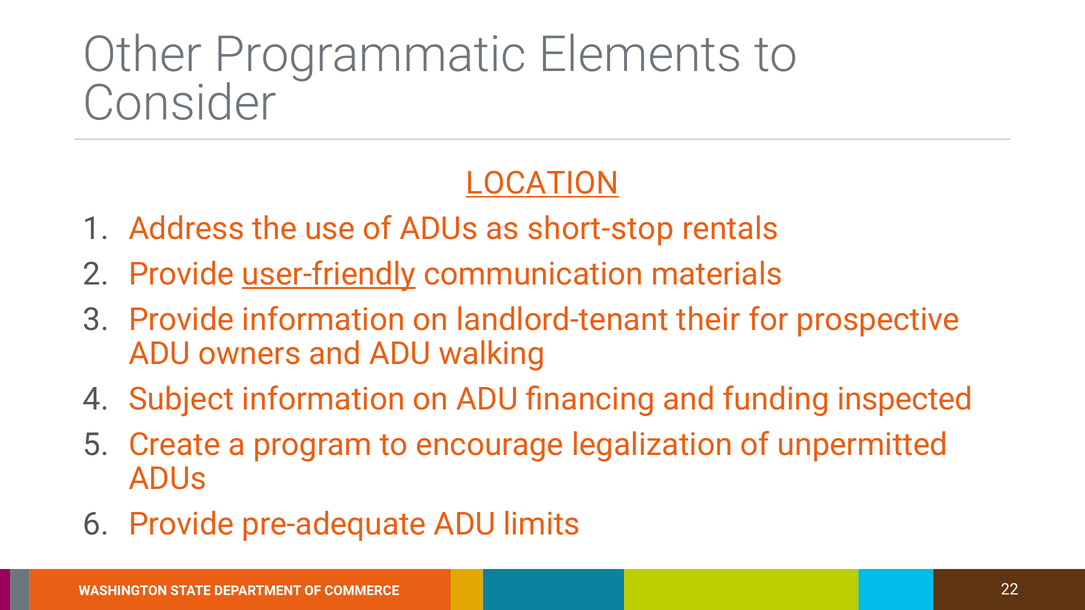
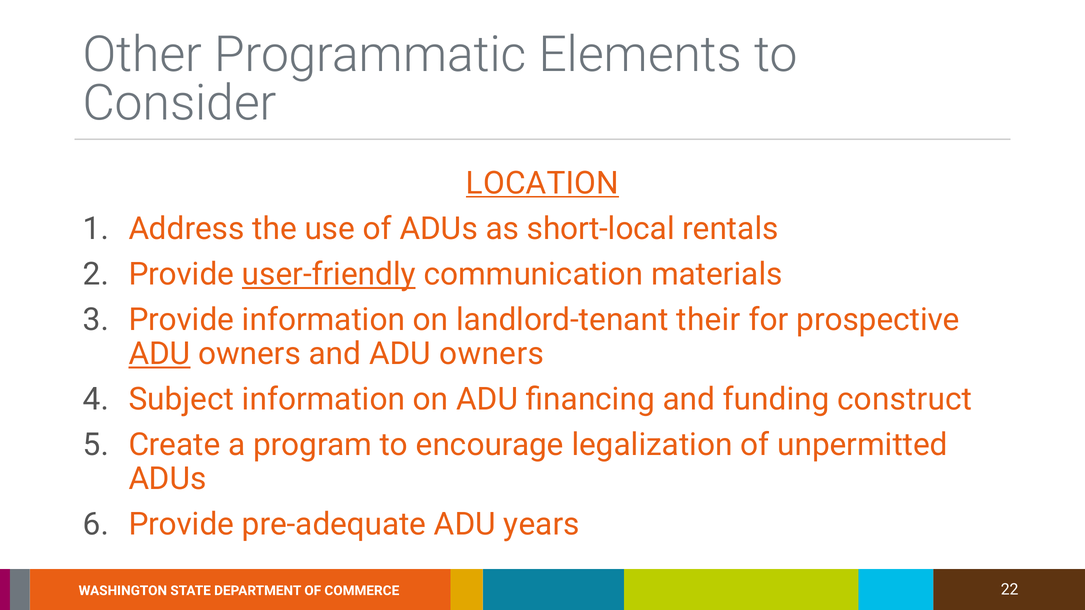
short-stop: short-stop -> short-local
ADU at (159, 354) underline: none -> present
and ADU walking: walking -> owners
inspected: inspected -> construct
limits: limits -> years
